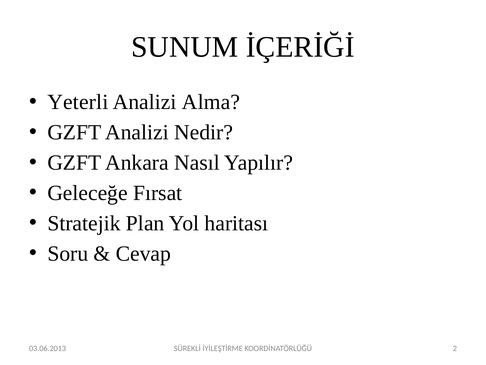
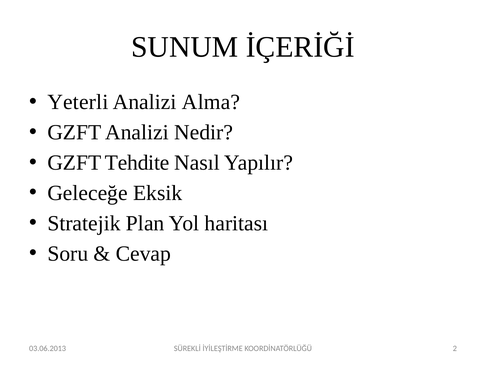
Ankara: Ankara -> Tehdite
Fırsat: Fırsat -> Eksik
